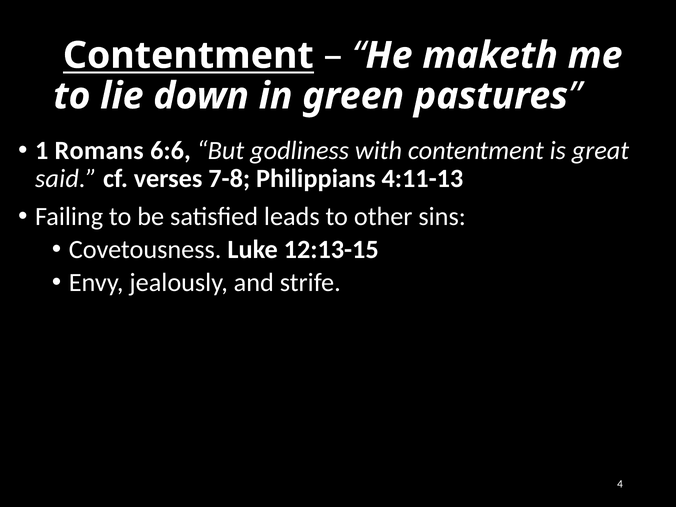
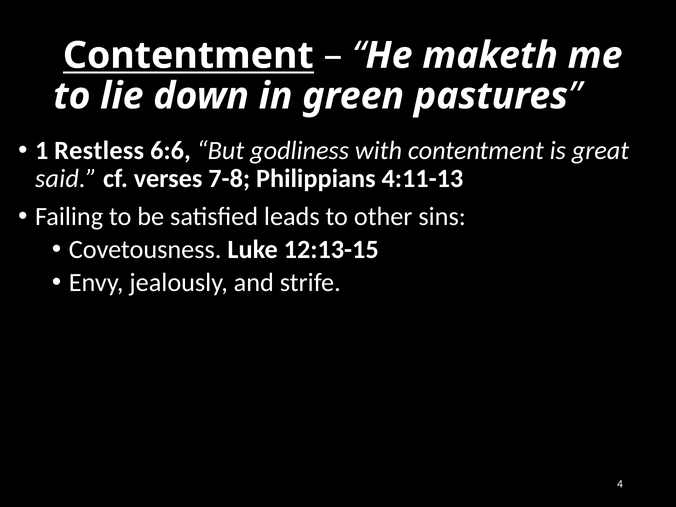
Romans: Romans -> Restless
